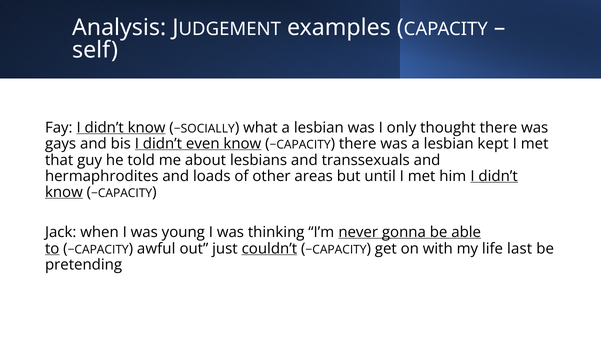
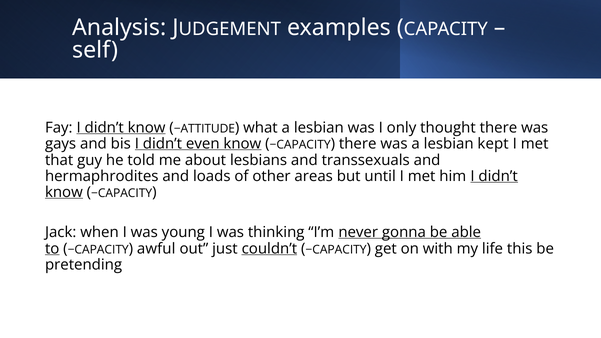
−SOCIALLY: −SOCIALLY -> −ATTITUDE
last: last -> this
